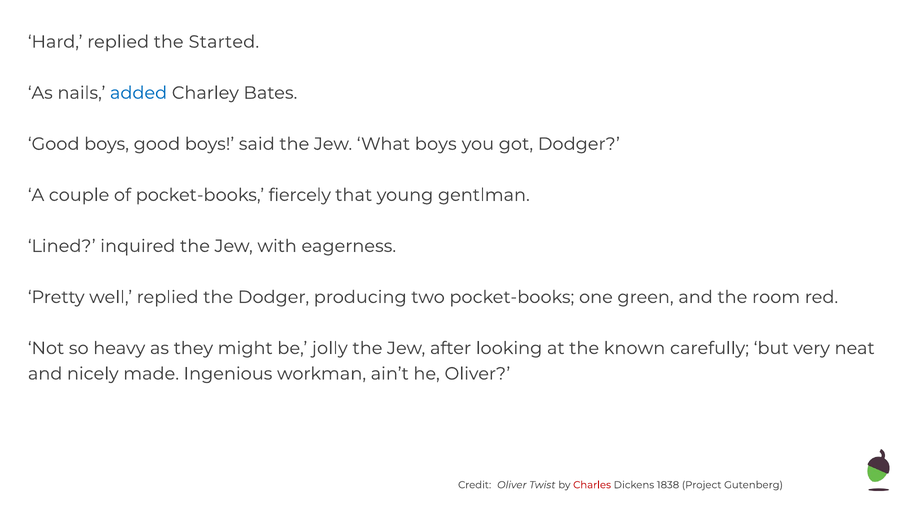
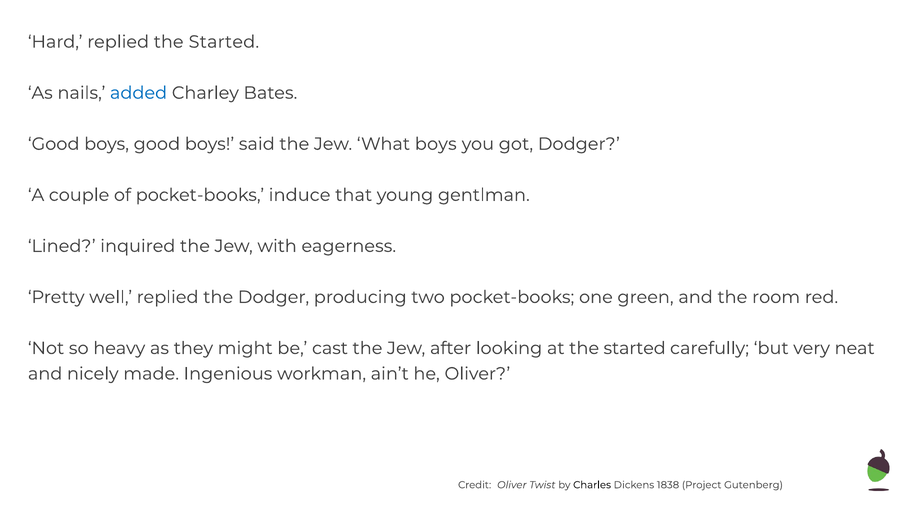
fiercely: fiercely -> induce
jolly: jolly -> cast
at the known: known -> started
Charles colour: red -> black
